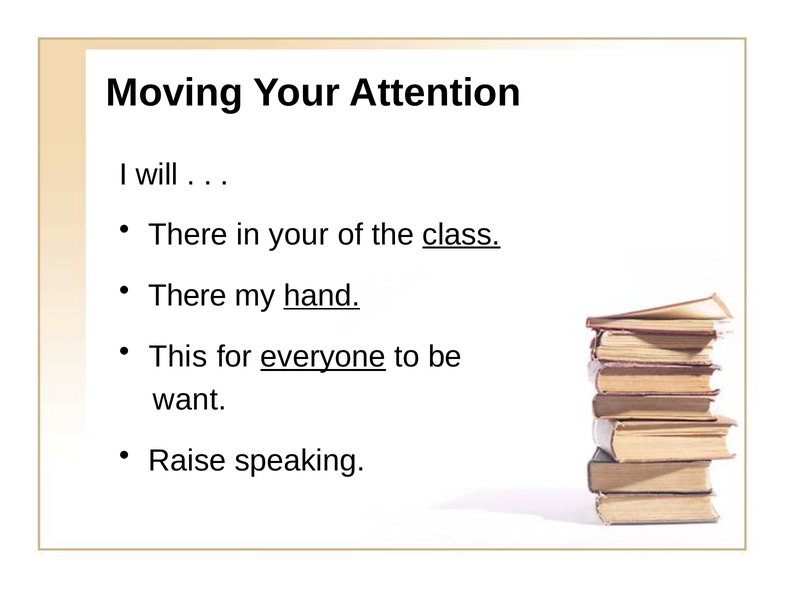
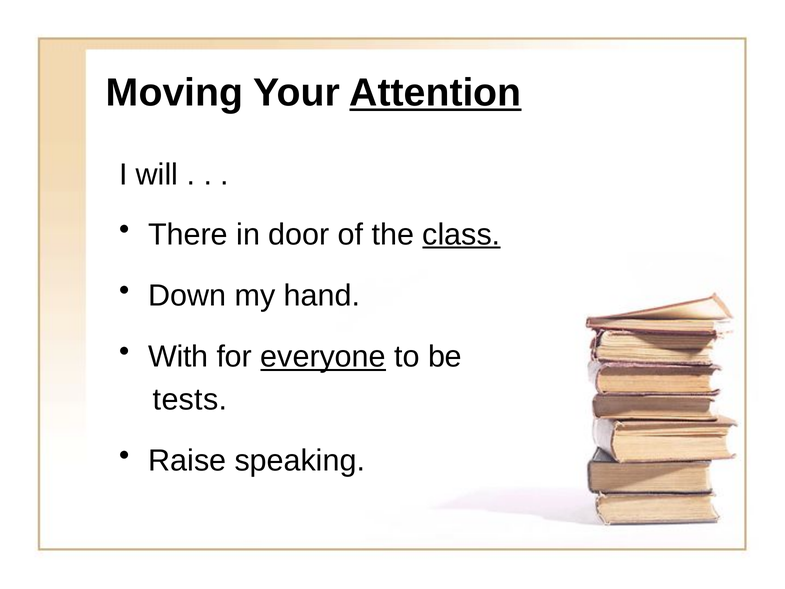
Attention underline: none -> present
in your: your -> door
There at (187, 296): There -> Down
hand underline: present -> none
This: This -> With
want: want -> tests
